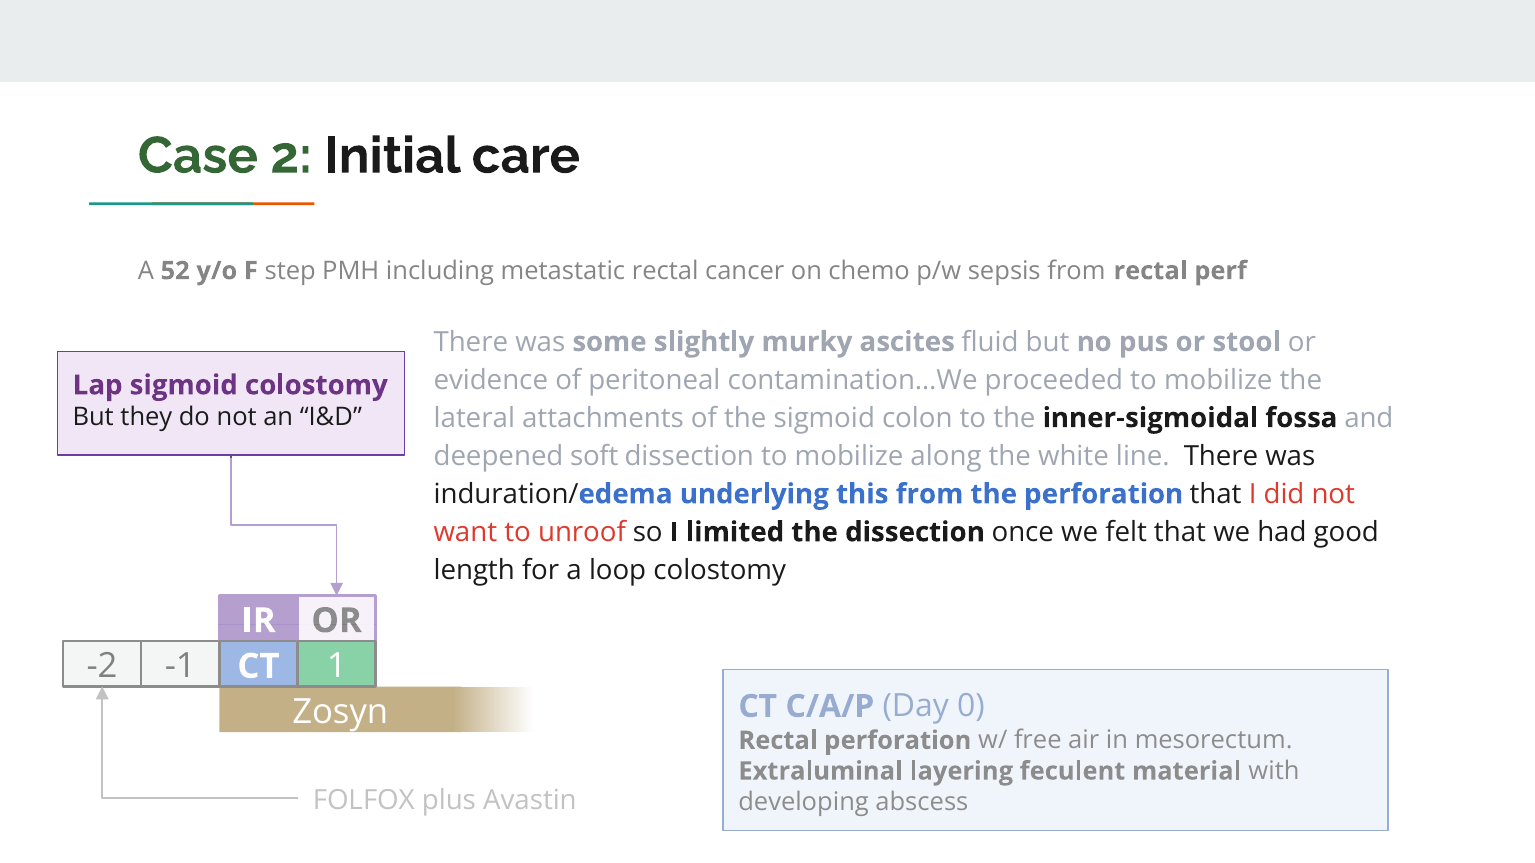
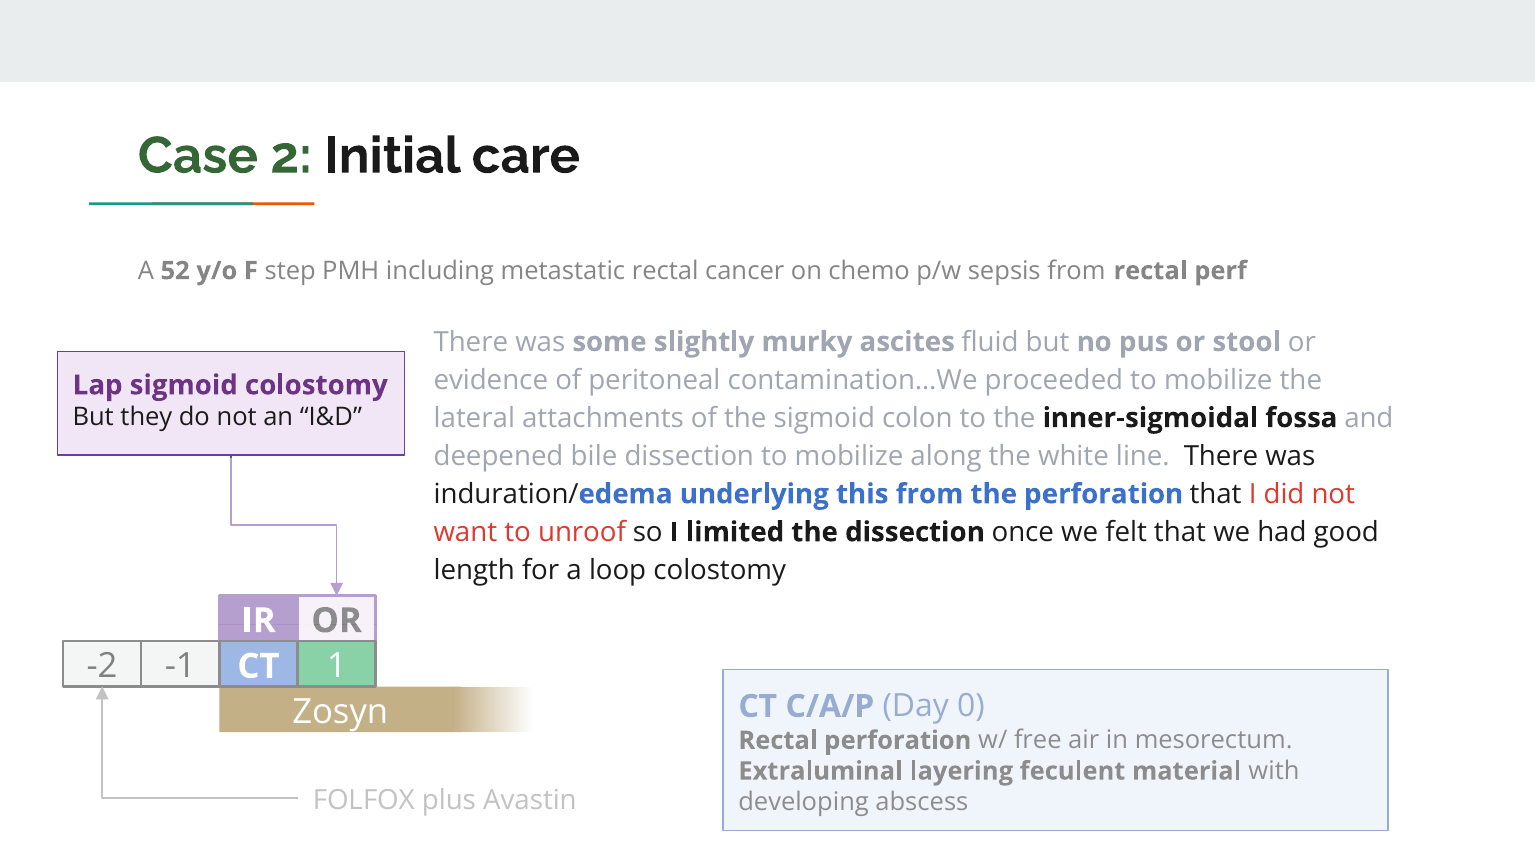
soft: soft -> bile
